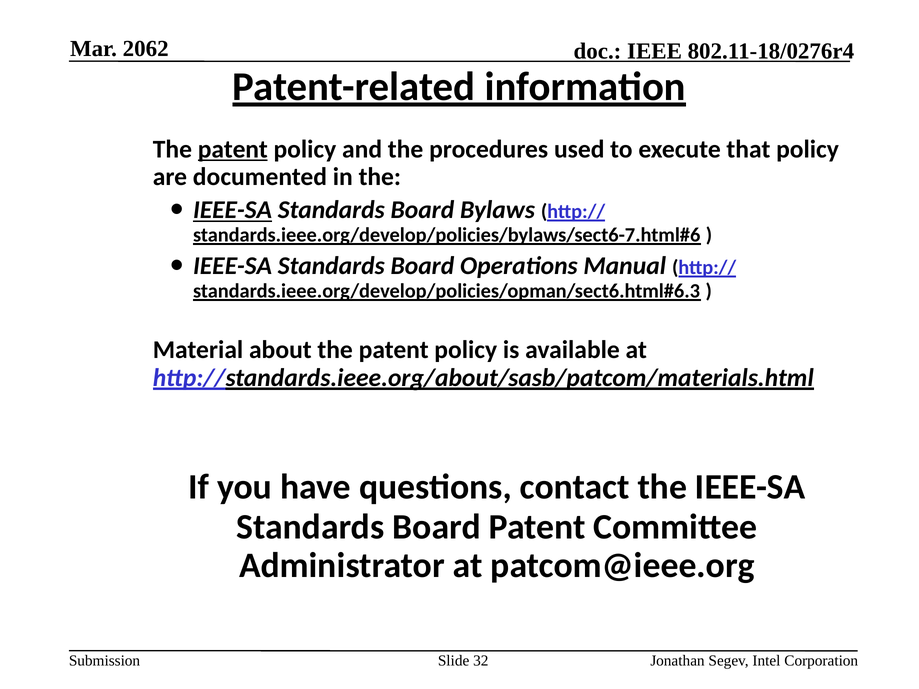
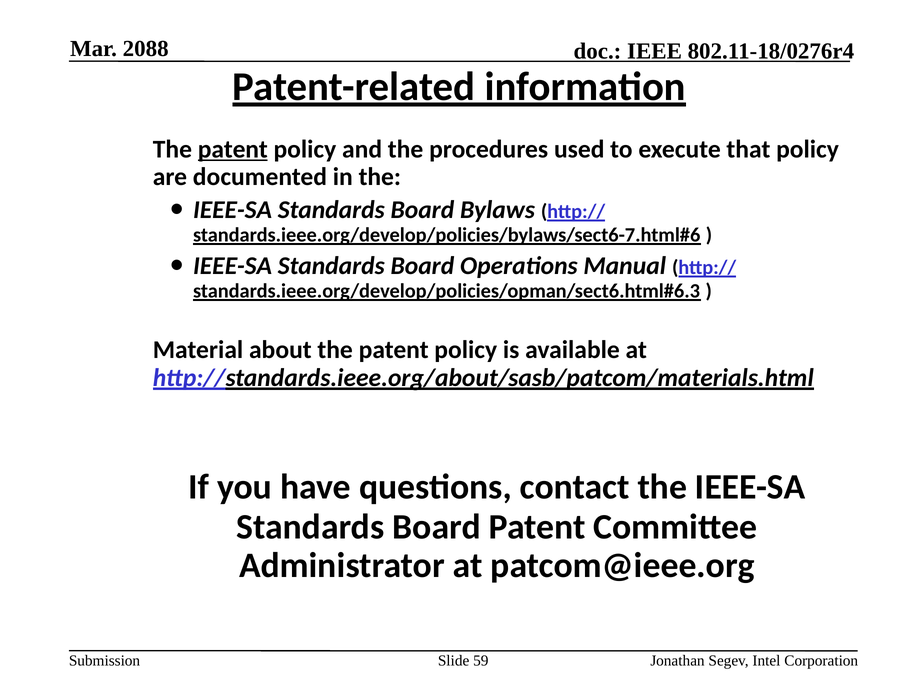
2062: 2062 -> 2088
IEEE-SA at (233, 210) underline: present -> none
32: 32 -> 59
